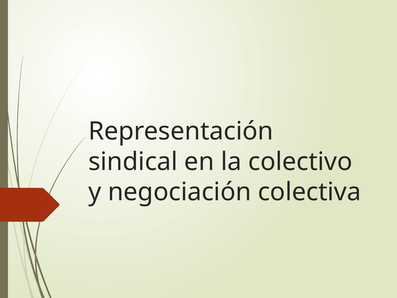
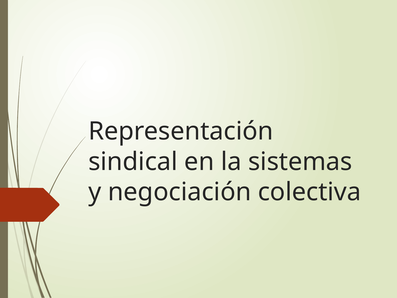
colectivo: colectivo -> sistemas
